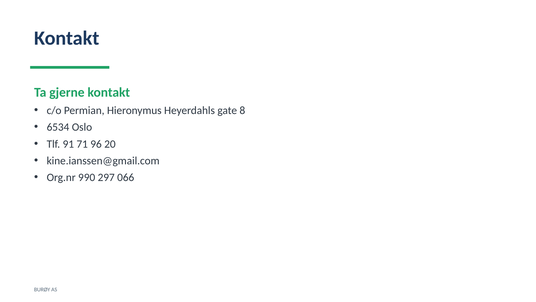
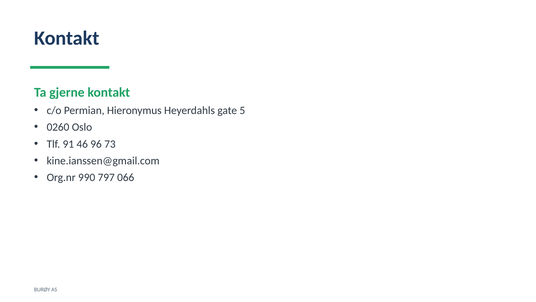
8: 8 -> 5
6534: 6534 -> 0260
71: 71 -> 46
20: 20 -> 73
297: 297 -> 797
